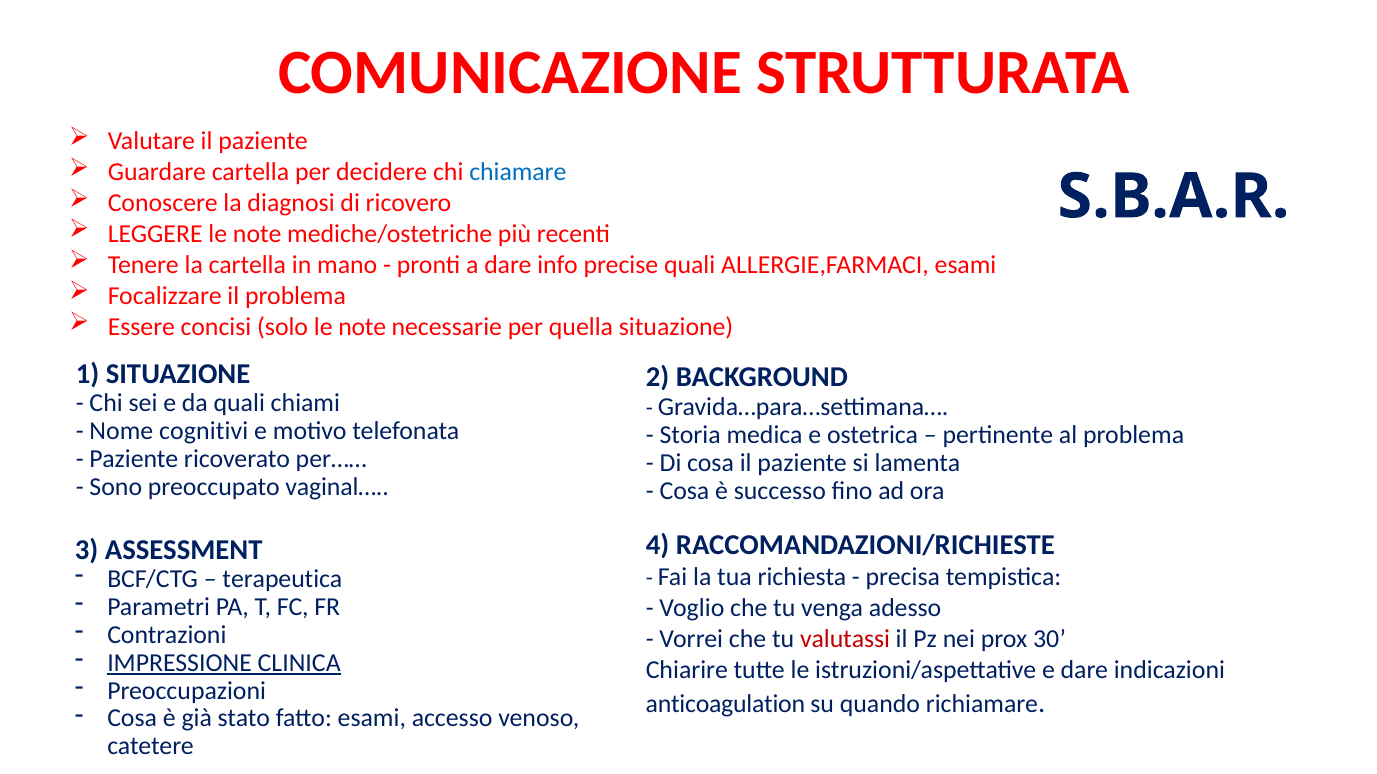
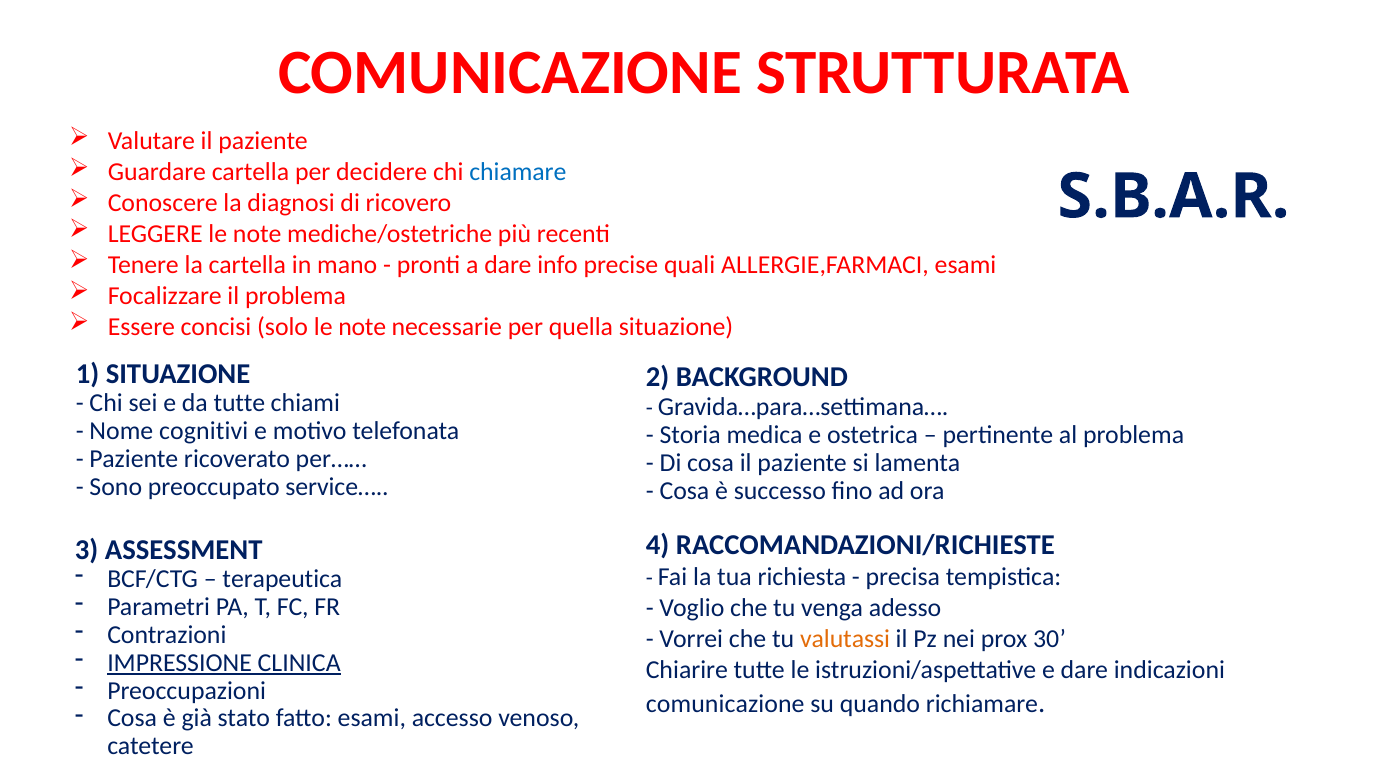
da quali: quali -> tutte
vaginal…: vaginal… -> service…
valutassi colour: red -> orange
anticoagulation at (725, 705): anticoagulation -> comunicazione
